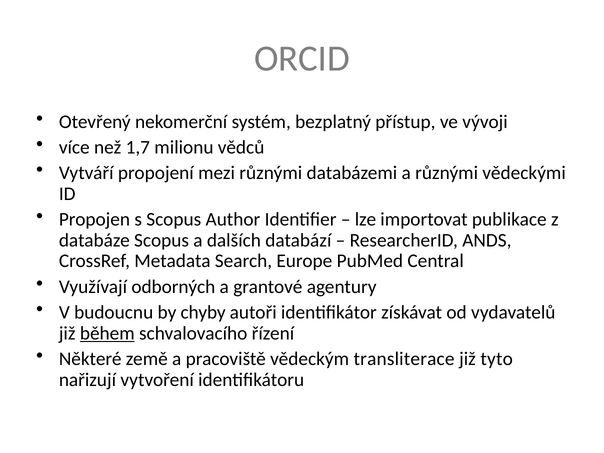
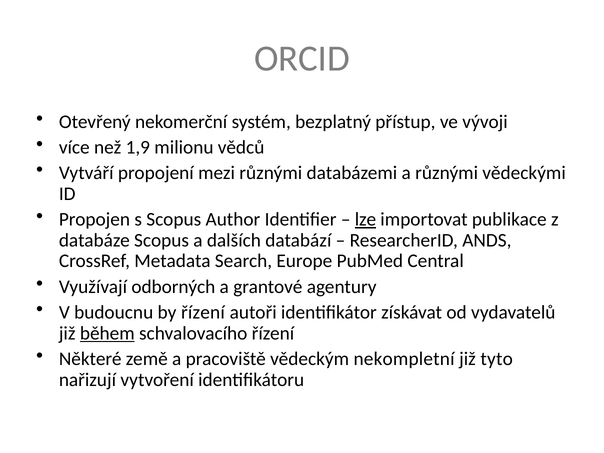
1,7: 1,7 -> 1,9
lze underline: none -> present
by chyby: chyby -> řízení
transliterace: transliterace -> nekompletní
